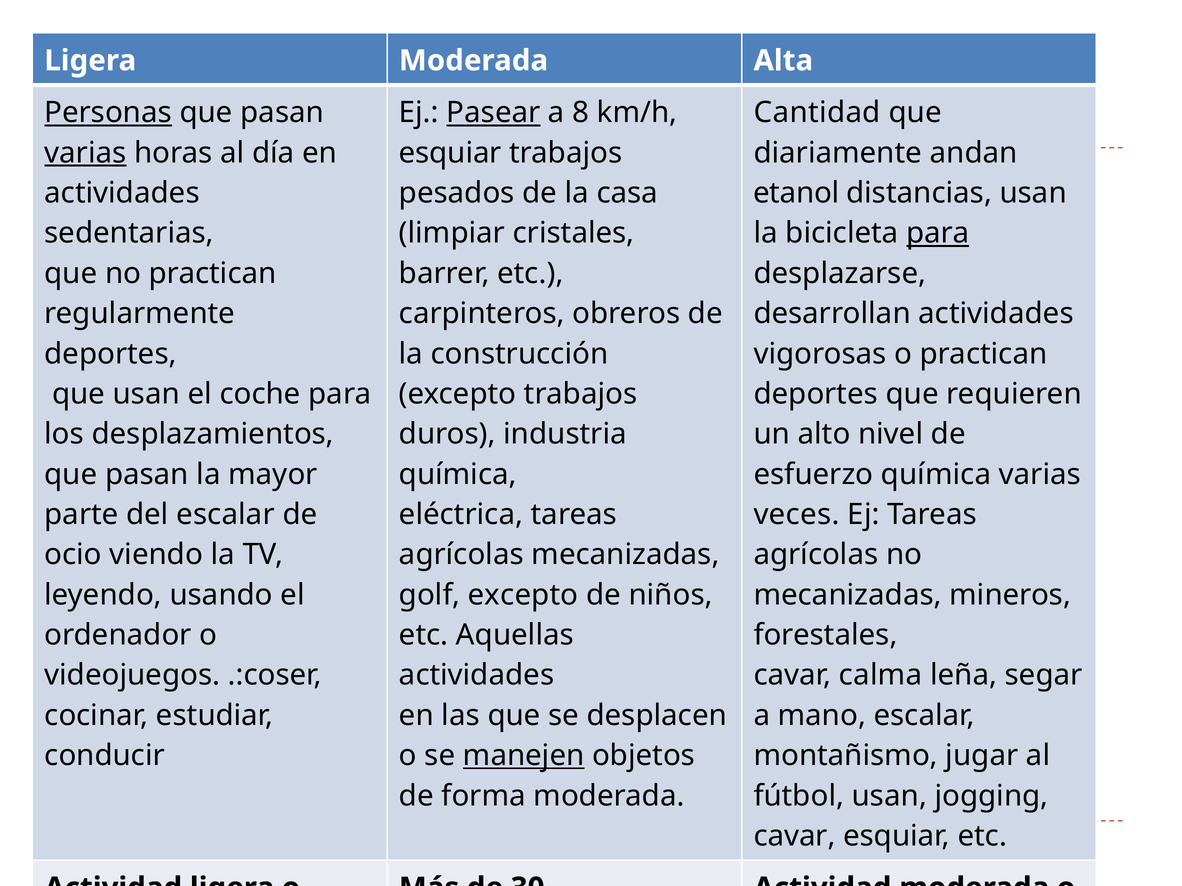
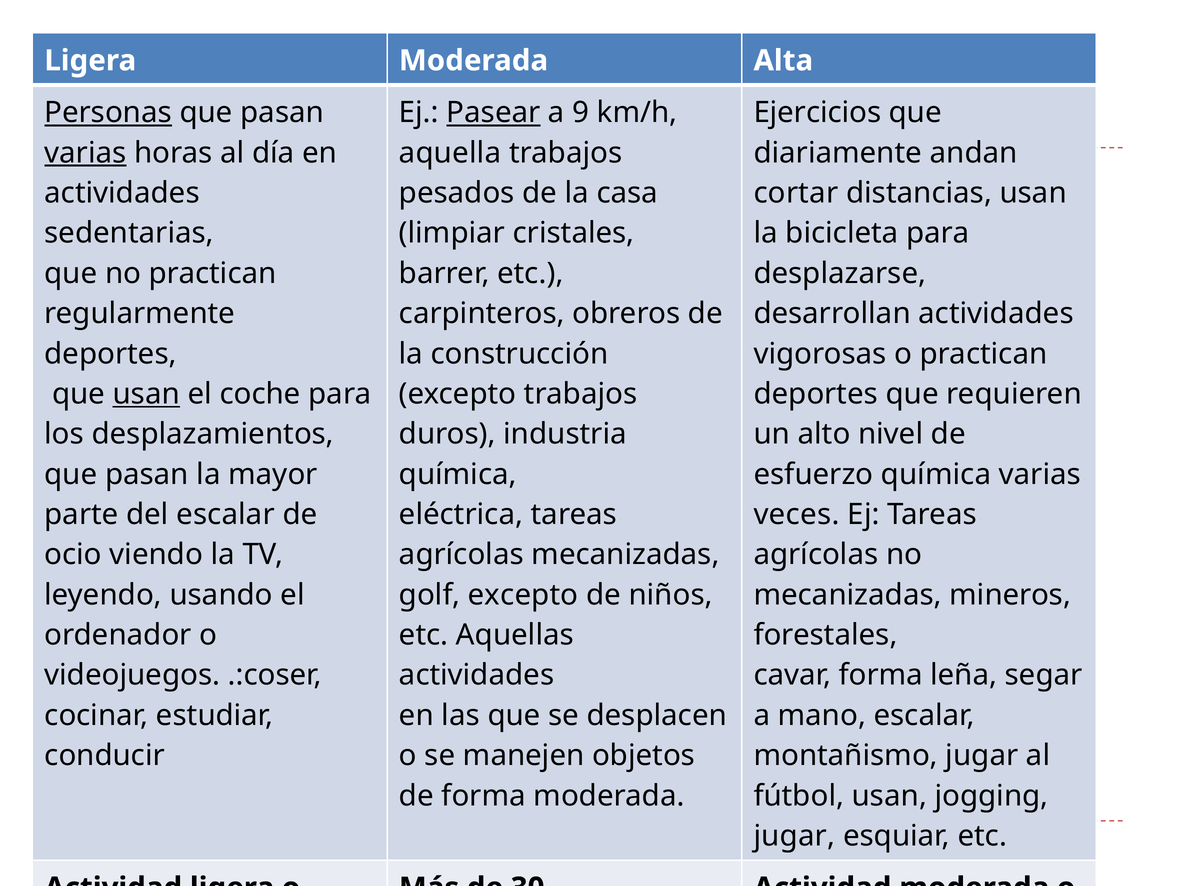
8: 8 -> 9
Cantidad: Cantidad -> Ejercicios
esquiar at (450, 153): esquiar -> aquella
etanol: etanol -> cortar
para at (938, 233) underline: present -> none
usan at (146, 394) underline: none -> present
cavar calma: calma -> forma
manejen underline: present -> none
cavar at (795, 836): cavar -> jugar
